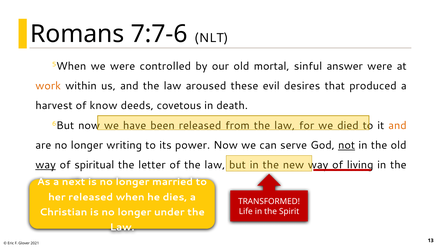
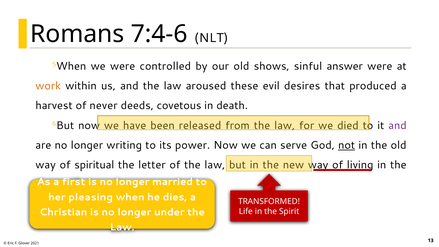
7:7-6: 7:7-6 -> 7:4-6
mortal: mortal -> shows
know: know -> never
and at (398, 125) colour: orange -> purple
way at (46, 165) underline: present -> none
next: next -> first
her released: released -> pleasing
